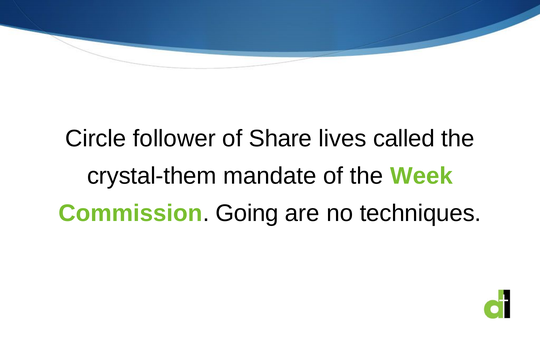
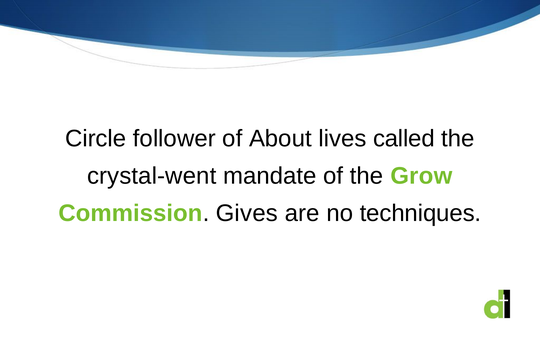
Share: Share -> About
crystal-them: crystal-them -> crystal-went
Week: Week -> Grow
Going: Going -> Gives
